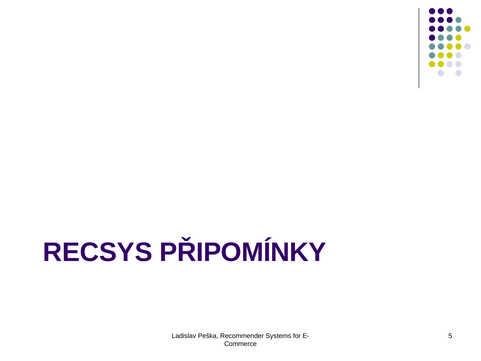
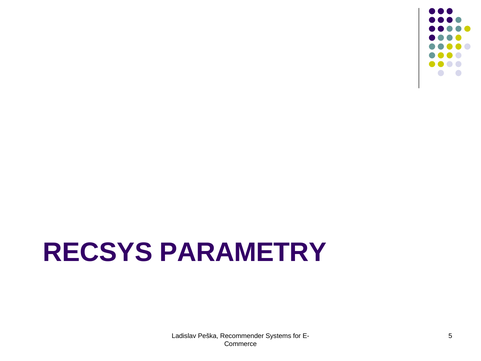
PŘIPOMÍNKY: PŘIPOMÍNKY -> PARAMETRY
